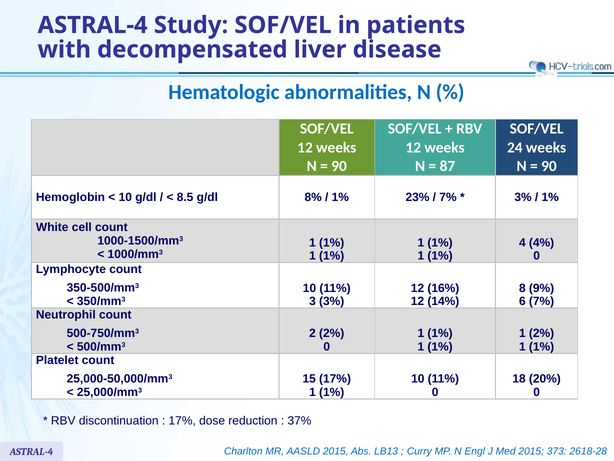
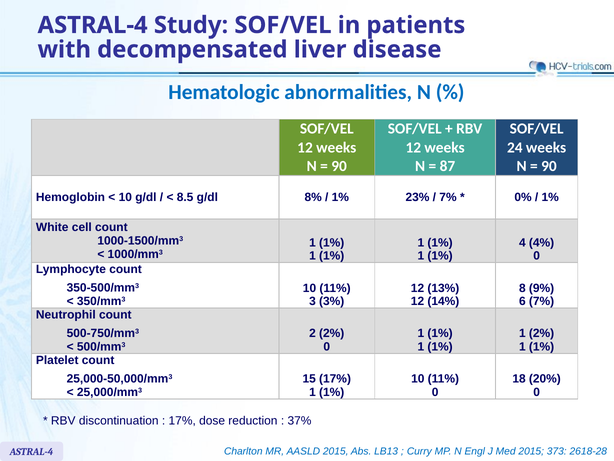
3% at (523, 197): 3% -> 0%
16%: 16% -> 13%
